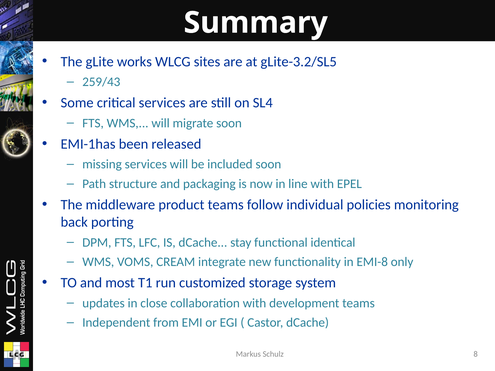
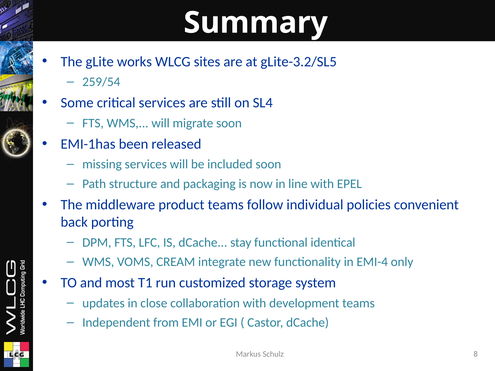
259/43: 259/43 -> 259/54
monitoring: monitoring -> convenient
EMI-8: EMI-8 -> EMI-4
